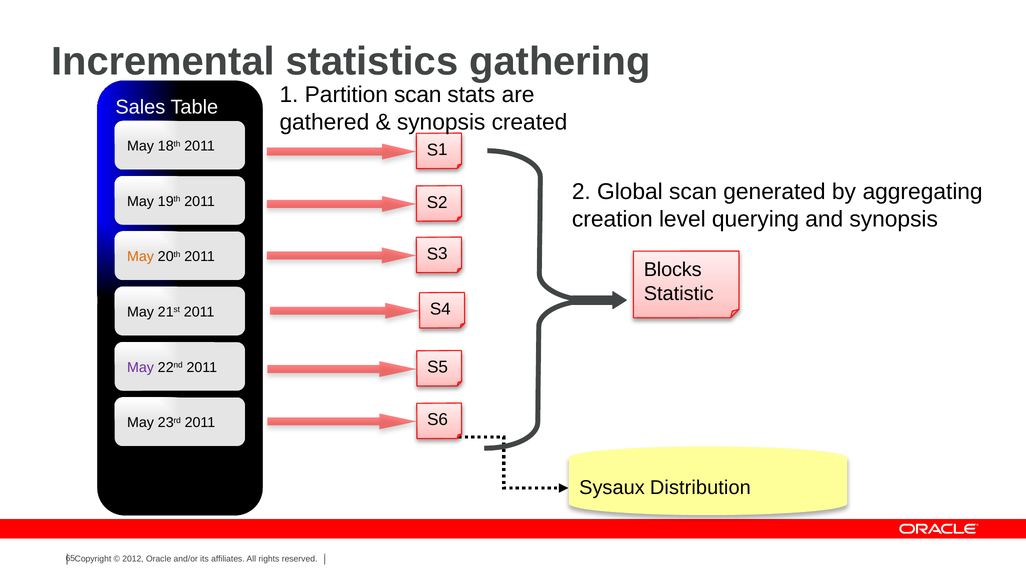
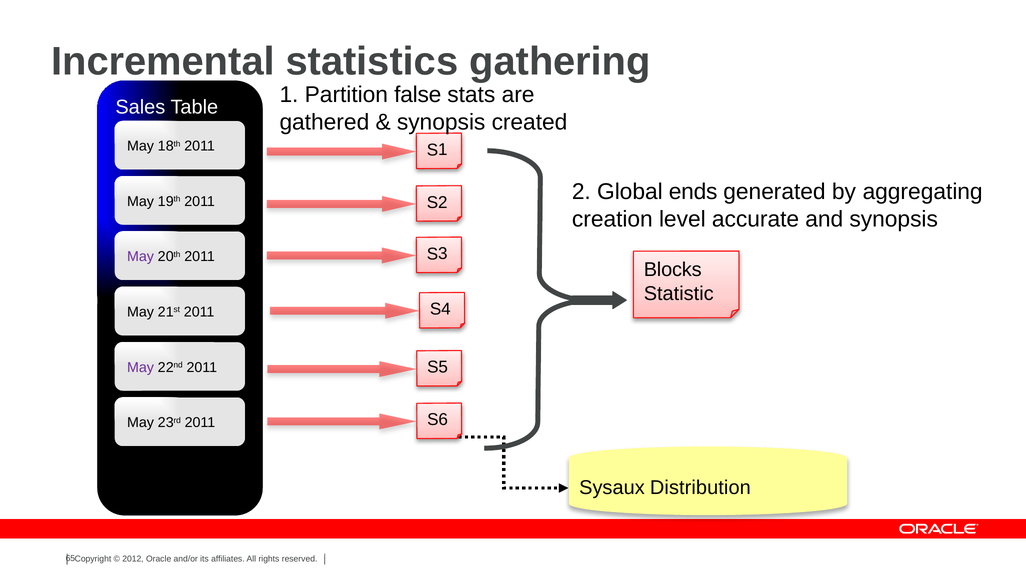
Partition scan: scan -> false
Global scan: scan -> ends
querying: querying -> accurate
May at (141, 257) colour: orange -> purple
